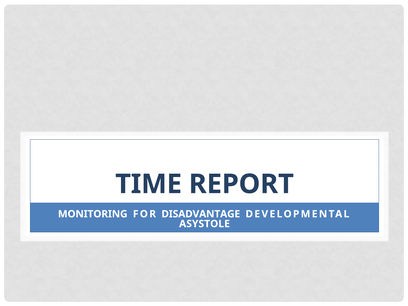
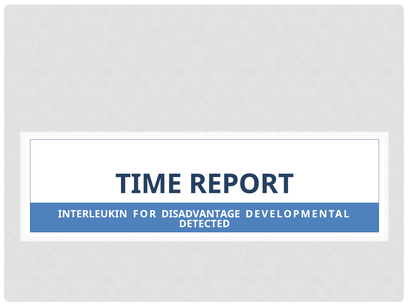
MONITORING: MONITORING -> INTERLEUKIN
ASYSTOLE: ASYSTOLE -> DETECTED
